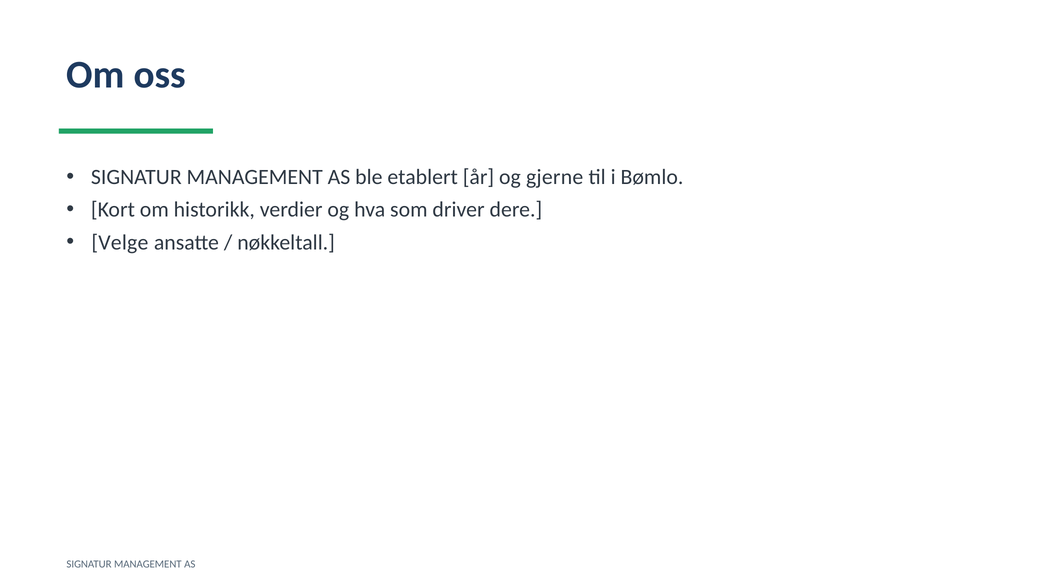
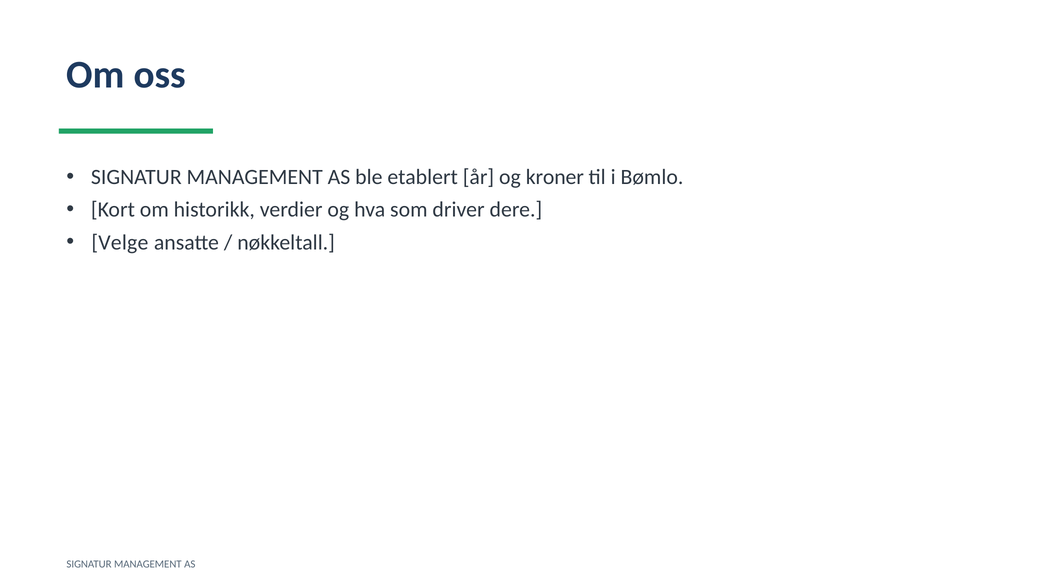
gjerne: gjerne -> kroner
